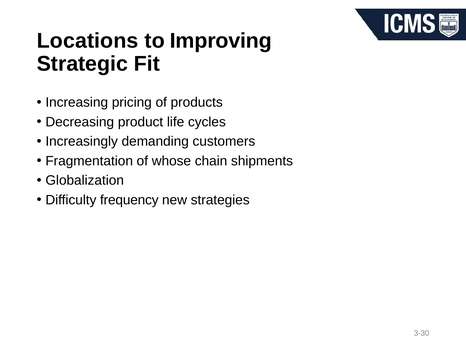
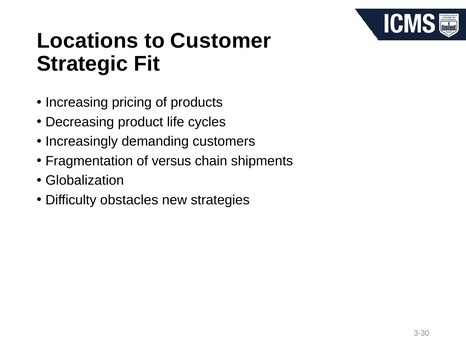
Improving: Improving -> Customer
whose: whose -> versus
frequency: frequency -> obstacles
